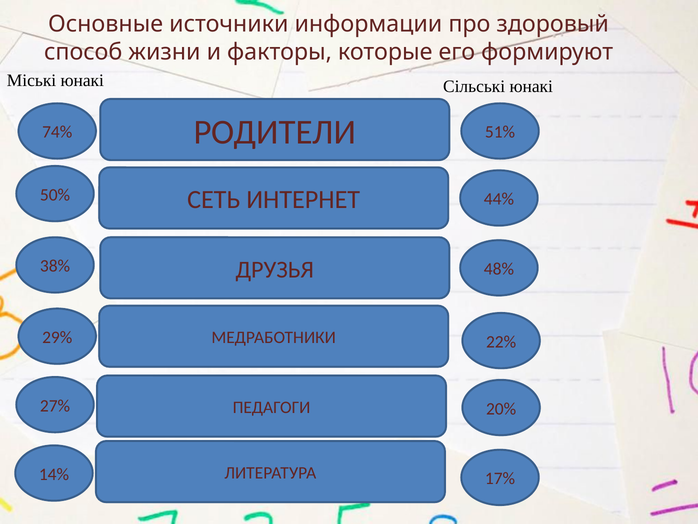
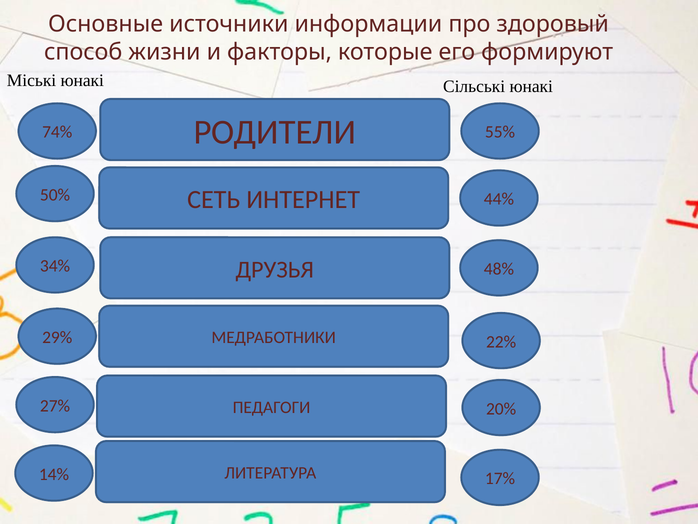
51%: 51% -> 55%
38%: 38% -> 34%
